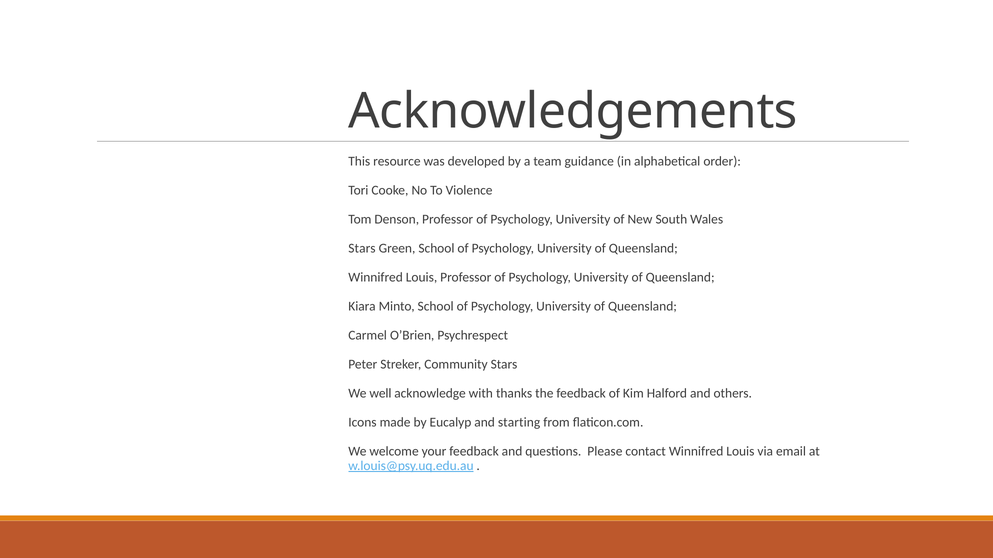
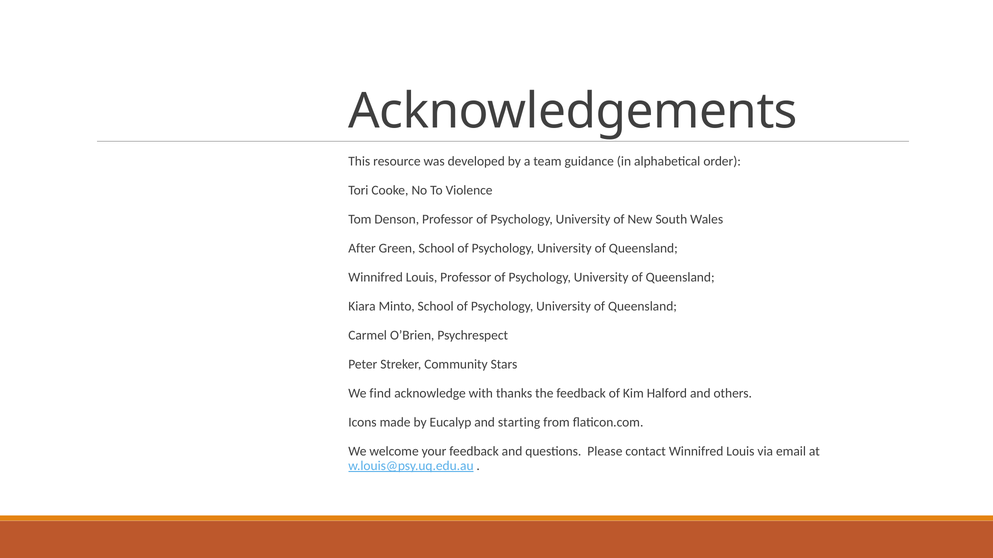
Stars at (362, 248): Stars -> After
well: well -> find
